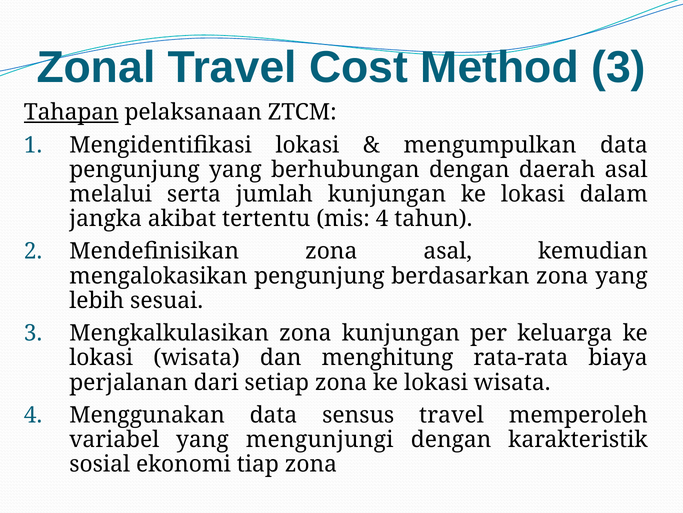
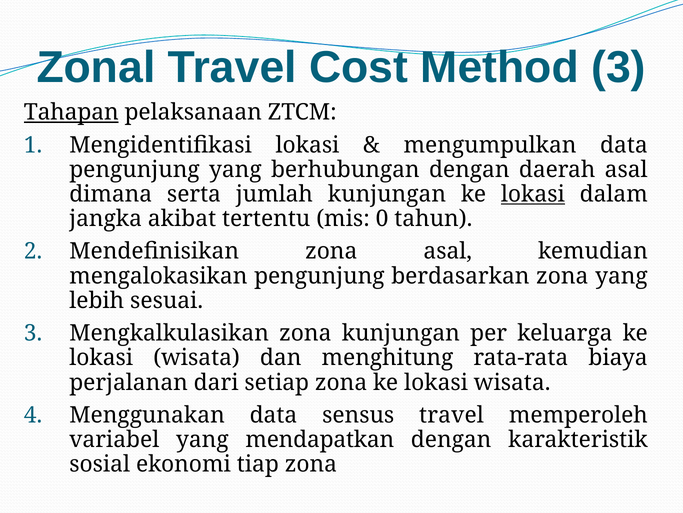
melalui: melalui -> dimana
lokasi at (533, 194) underline: none -> present
mis 4: 4 -> 0
mengunjungi: mengunjungi -> mendapatkan
